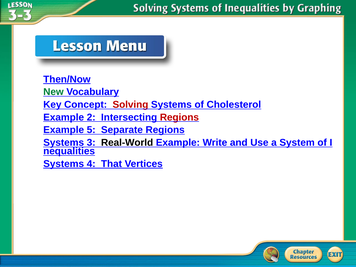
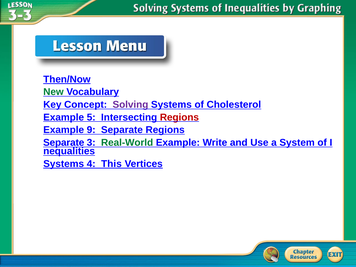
Solving colour: red -> purple
2: 2 -> 5
5: 5 -> 9
Systems at (64, 143): Systems -> Separate
Real-World colour: black -> green
That: That -> This
